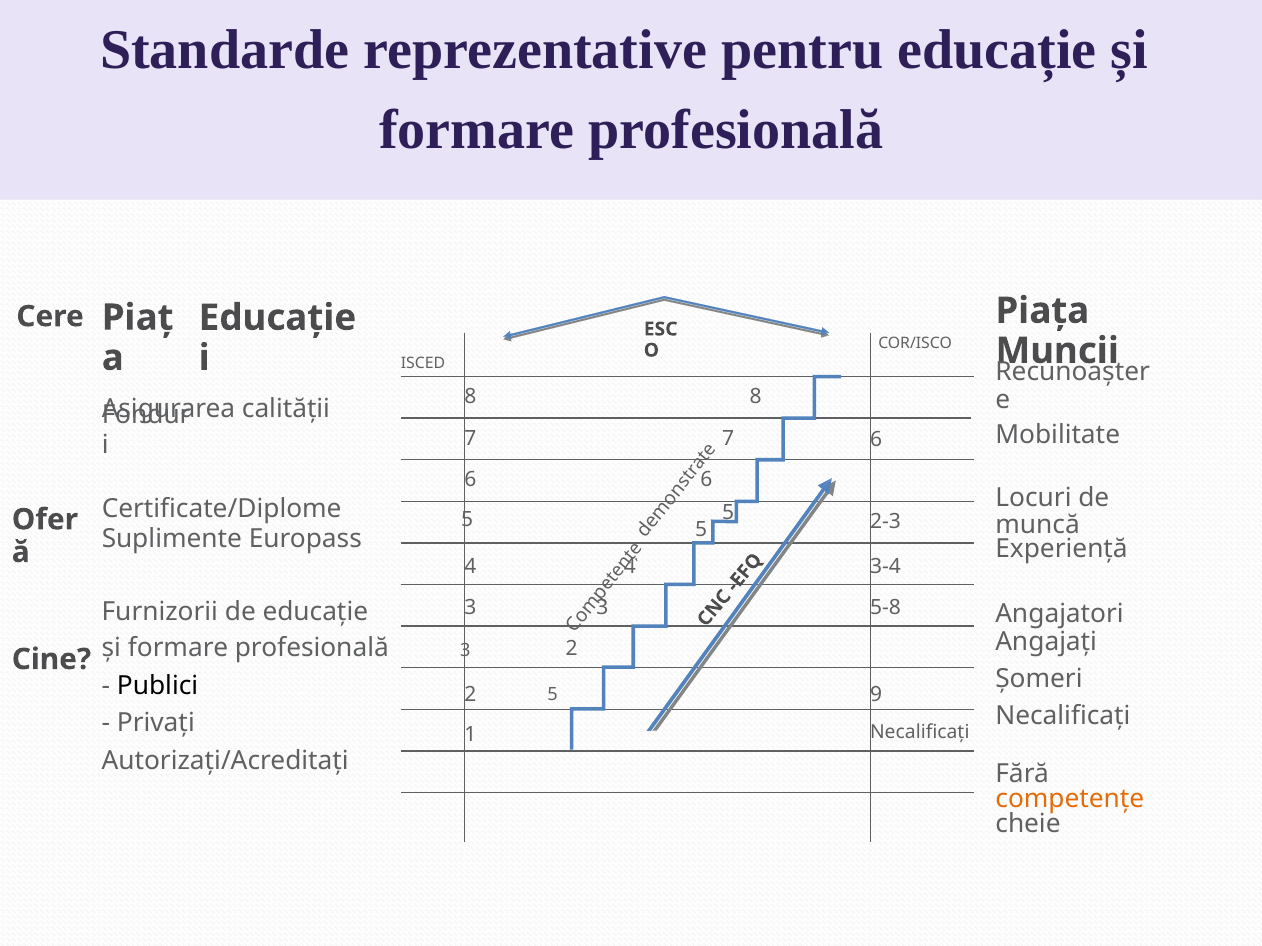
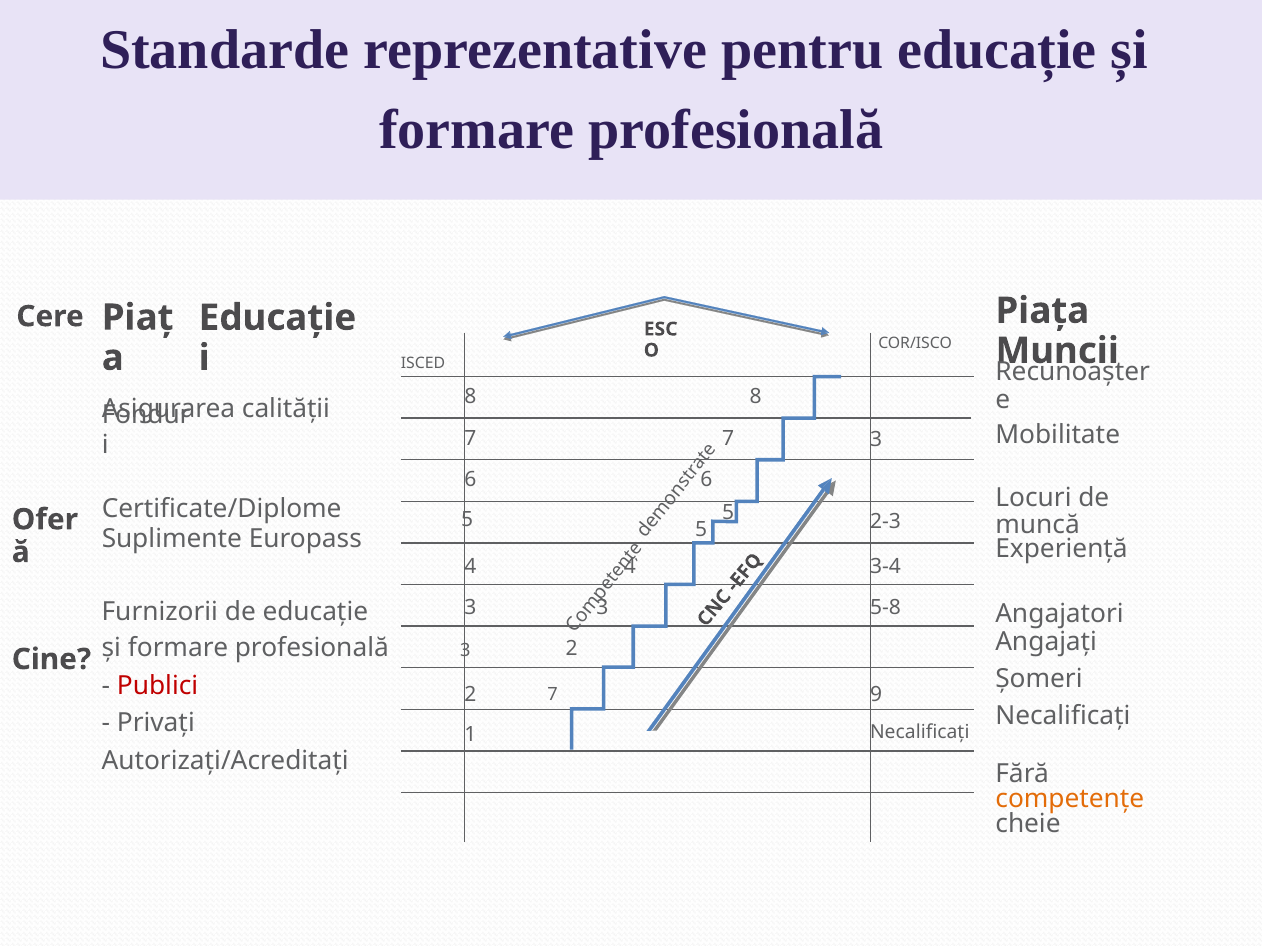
7 6: 6 -> 3
Publici colour: black -> red
2 5: 5 -> 7
